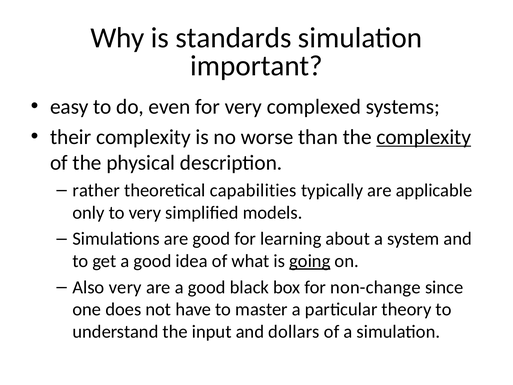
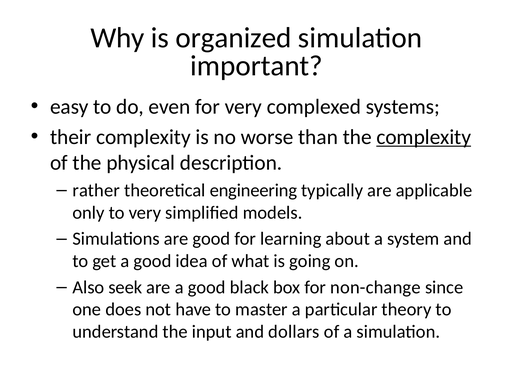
standards: standards -> organized
capabilities: capabilities -> engineering
going underline: present -> none
Also very: very -> seek
